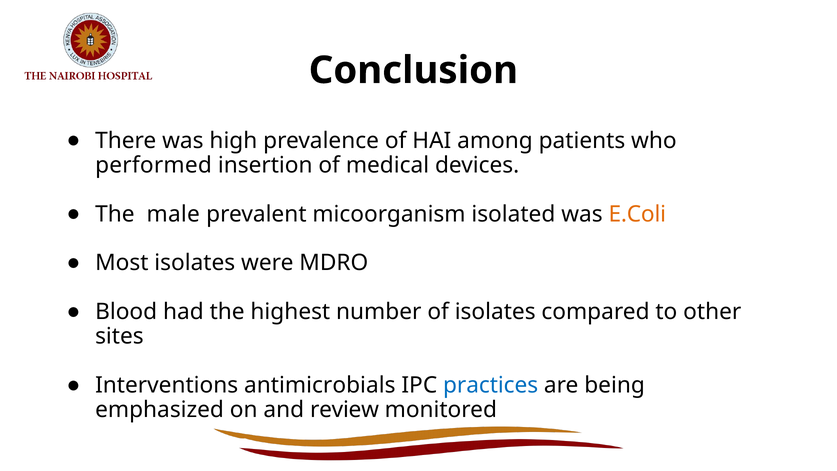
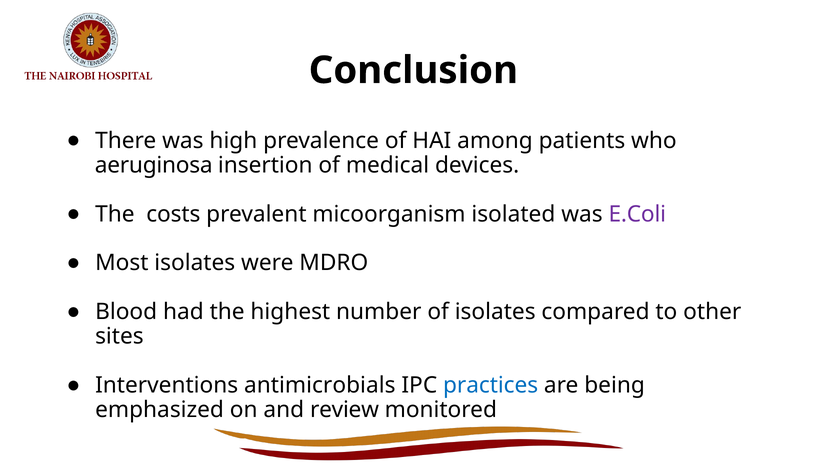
performed: performed -> aeruginosa
male: male -> costs
E.Coli colour: orange -> purple
